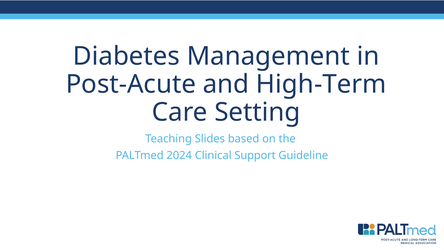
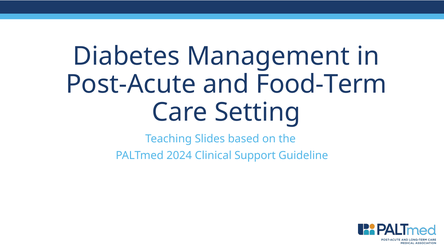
High-Term: High-Term -> Food-Term
